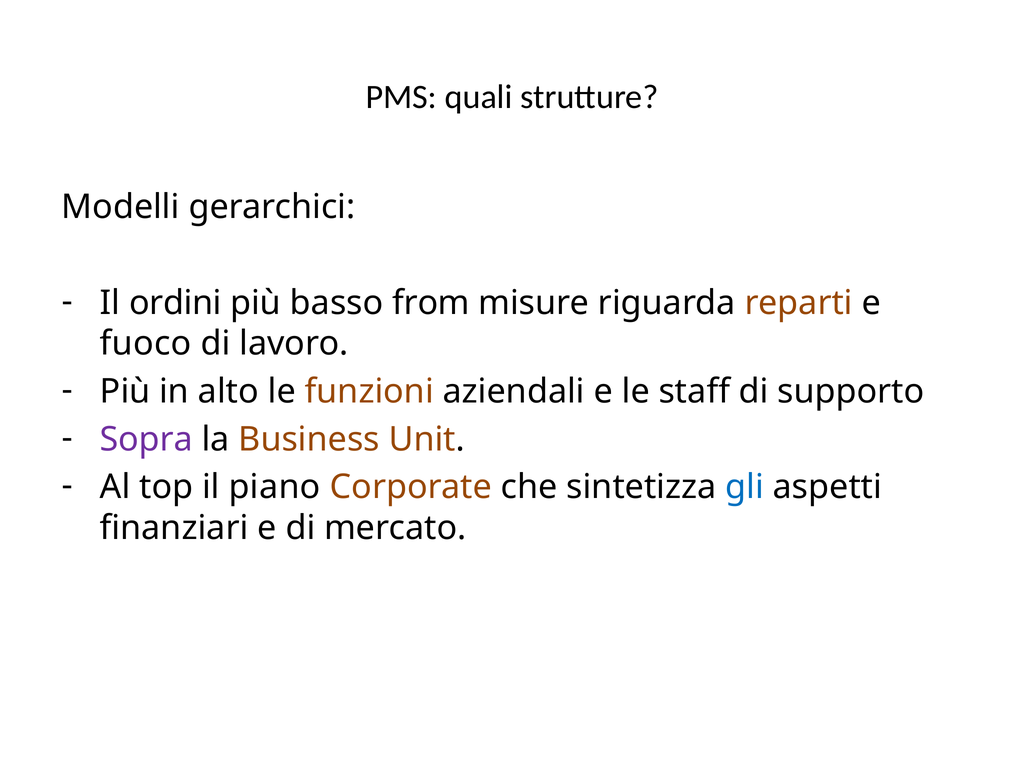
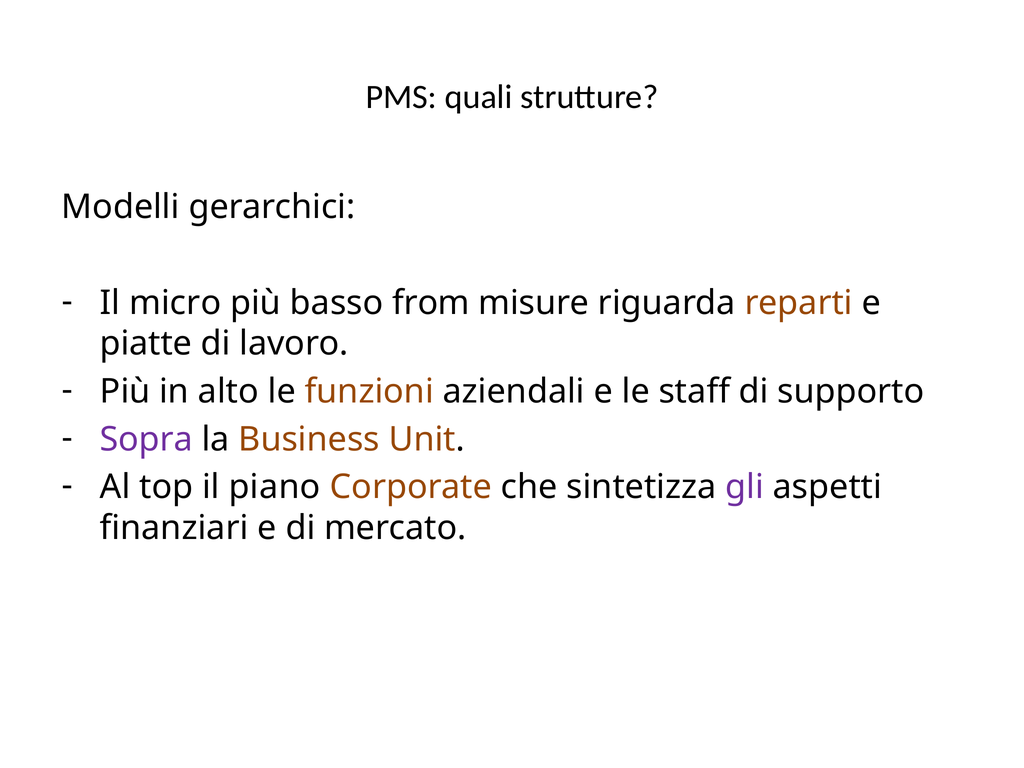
ordini: ordini -> micro
fuoco: fuoco -> piatte
gli colour: blue -> purple
